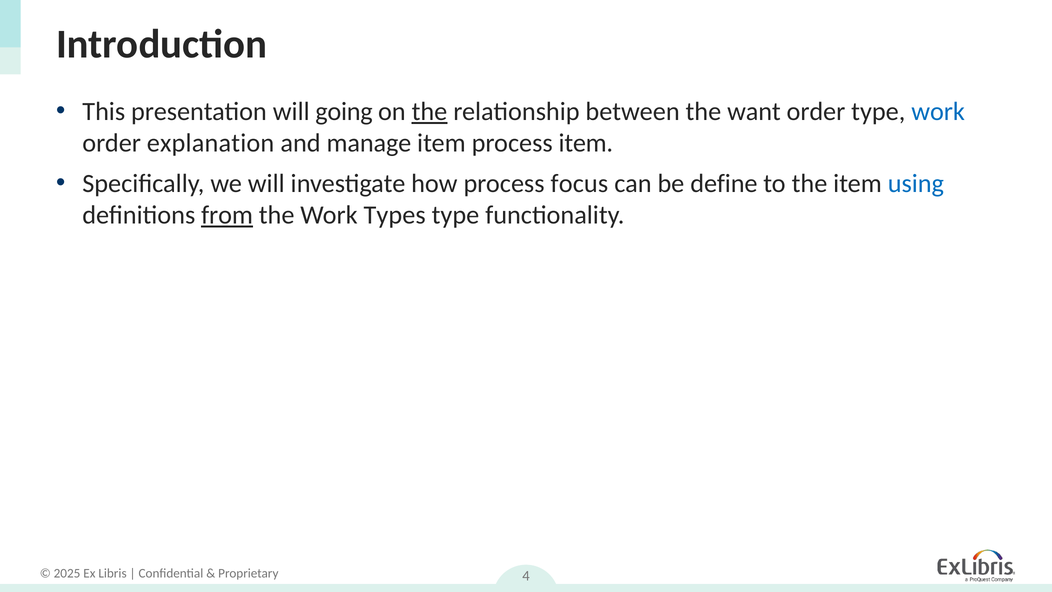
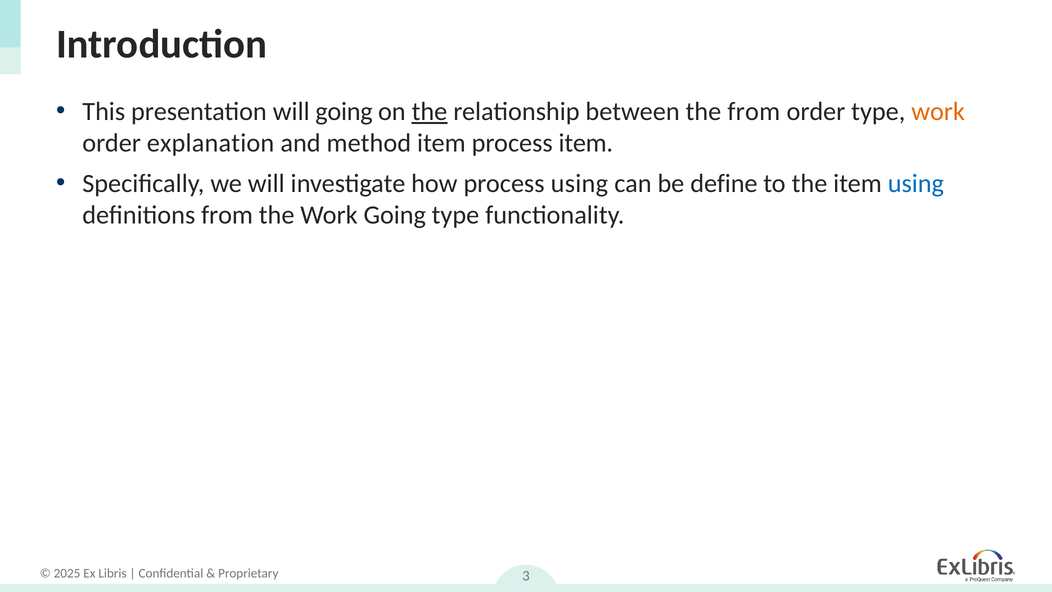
the want: want -> from
work at (938, 112) colour: blue -> orange
manage: manage -> method
process focus: focus -> using
from at (227, 215) underline: present -> none
Work Types: Types -> Going
4: 4 -> 3
